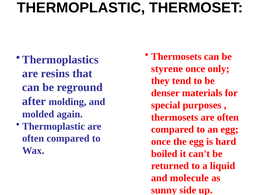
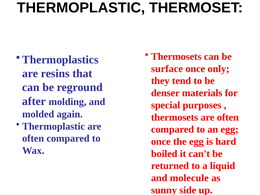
styrene: styrene -> surface
